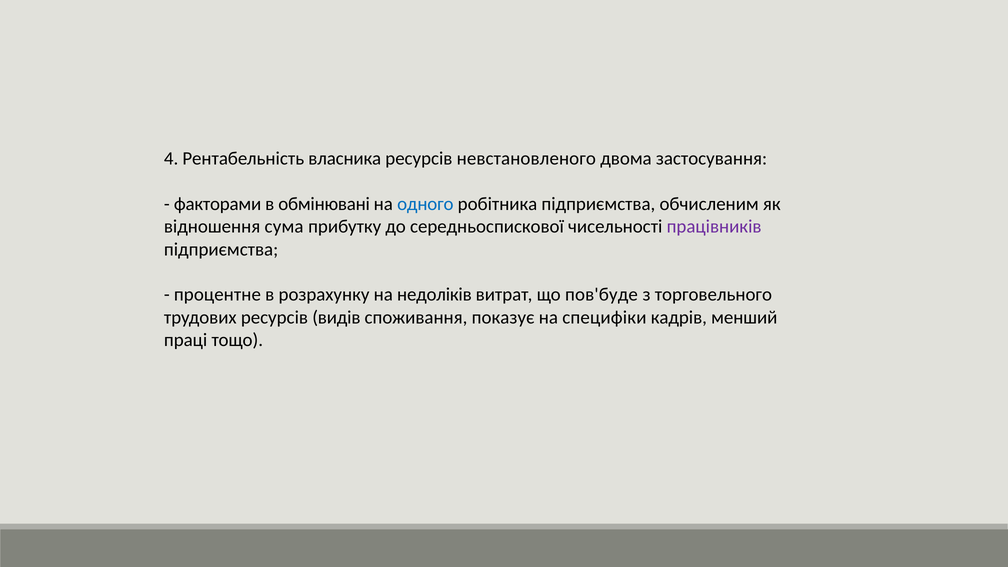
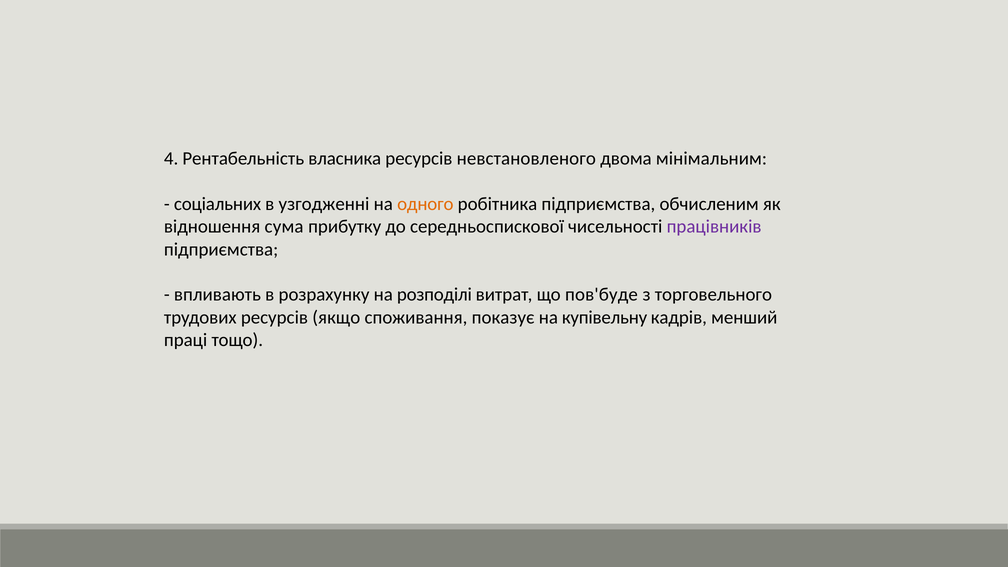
застосування: застосування -> мінімальним
факторами: факторами -> соціальних
обмінювані: обмінювані -> узгодженні
одного colour: blue -> orange
процентне: процентне -> впливають
недоліків: недоліків -> розподілі
видів: видів -> якщо
специфіки: специфіки -> купівельну
